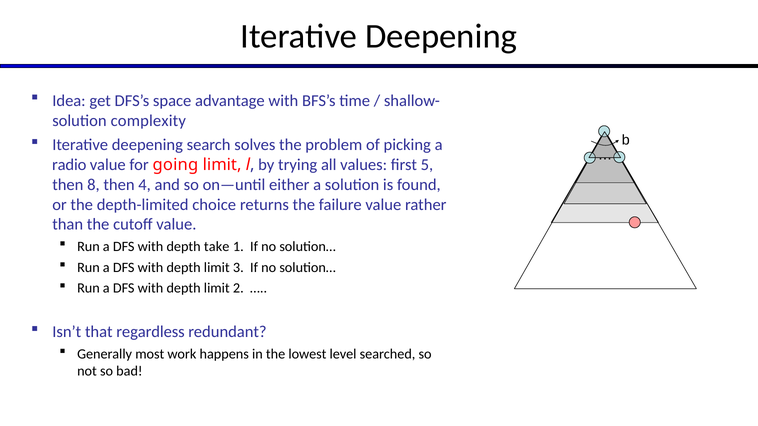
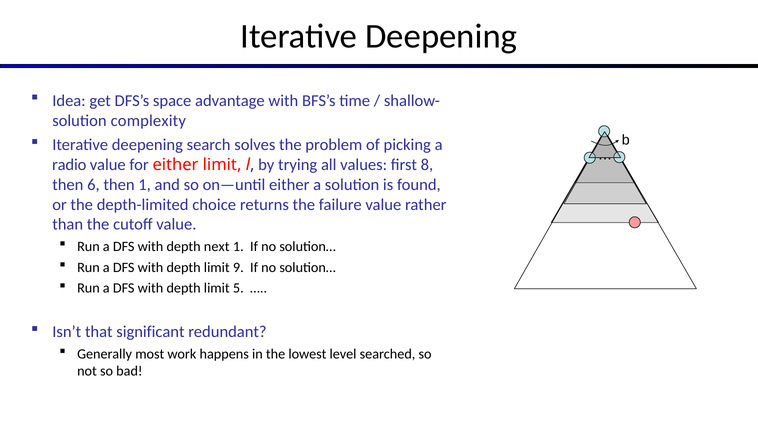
for going: going -> either
5: 5 -> 8
8: 8 -> 6
then 4: 4 -> 1
take: take -> next
3: 3 -> 9
2: 2 -> 5
regardless: regardless -> significant
